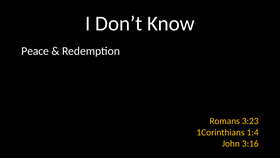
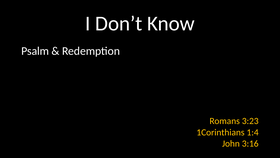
Peace: Peace -> Psalm
